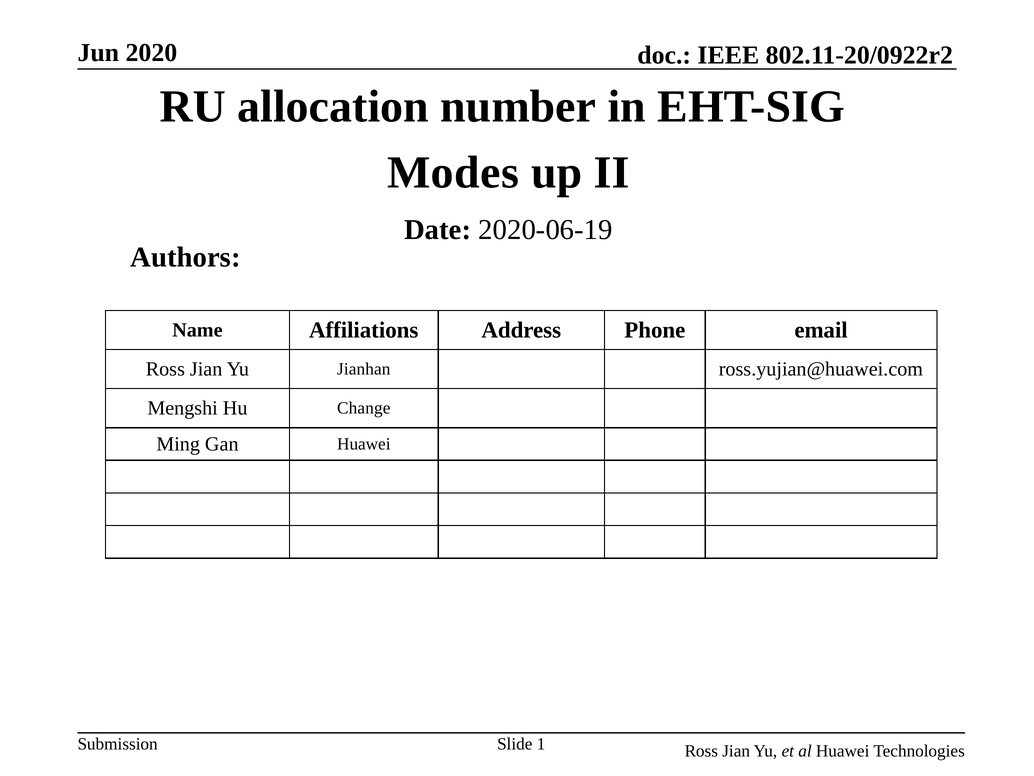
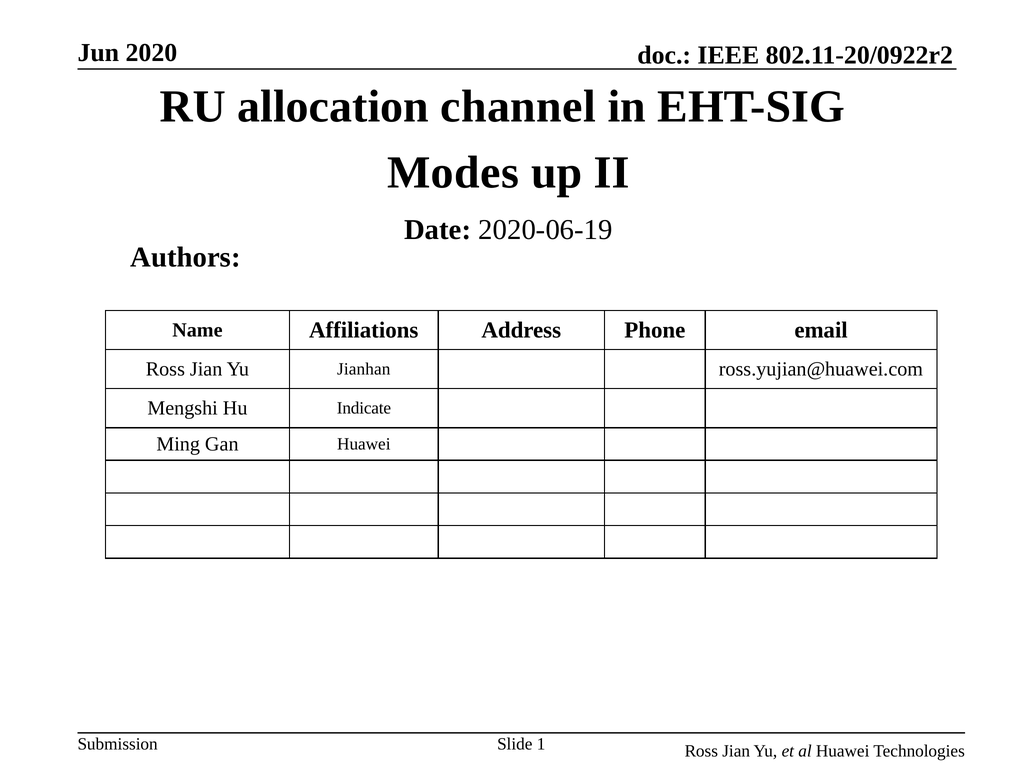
number: number -> channel
Change: Change -> Indicate
